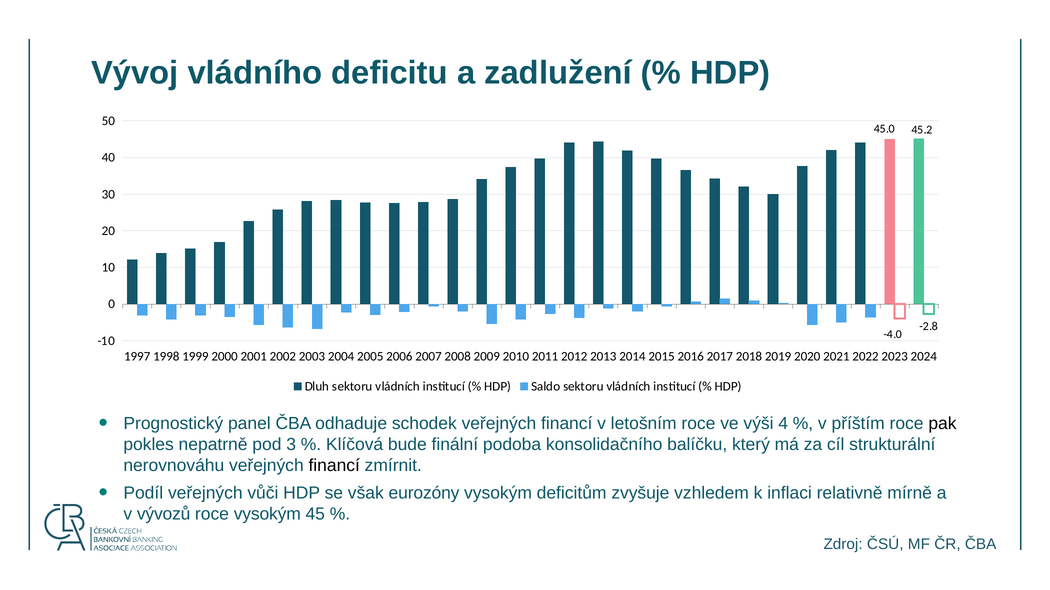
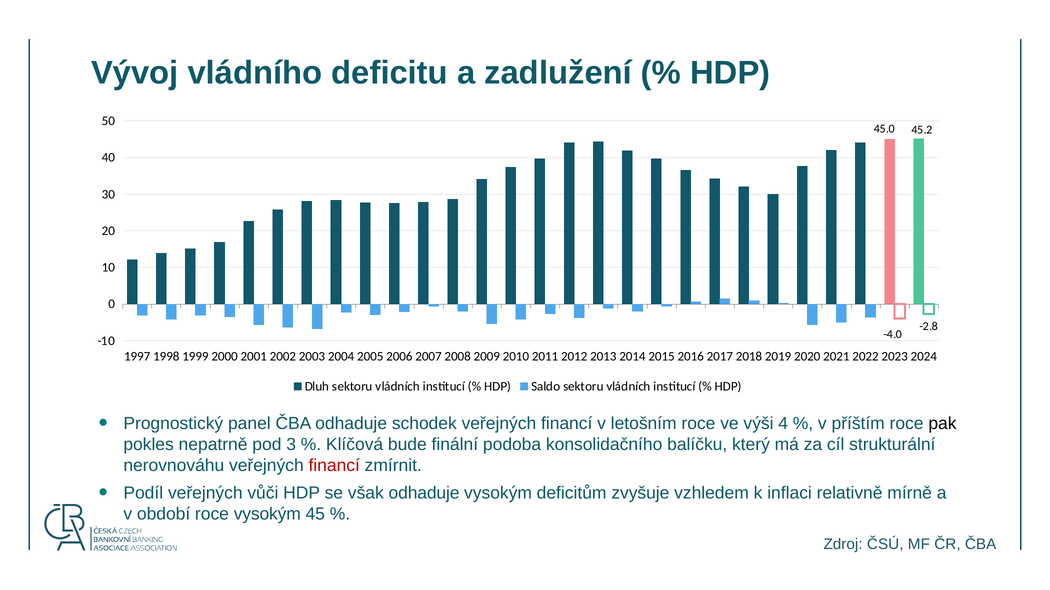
financí at (334, 466) colour: black -> red
však eurozóny: eurozóny -> odhaduje
vývozů: vývozů -> období
